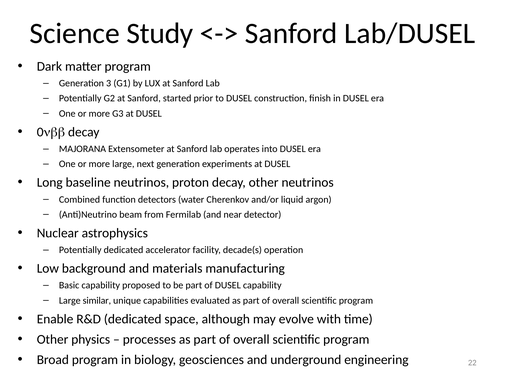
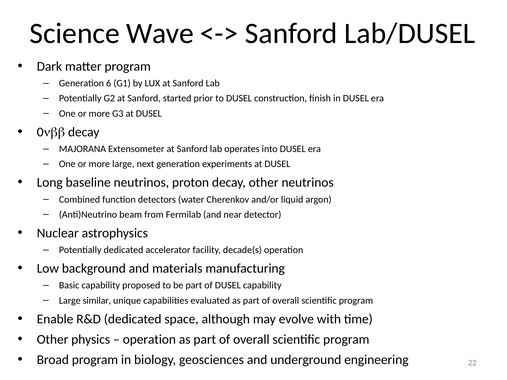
Study: Study -> Wave
3: 3 -> 6
processes at (149, 340): processes -> operation
